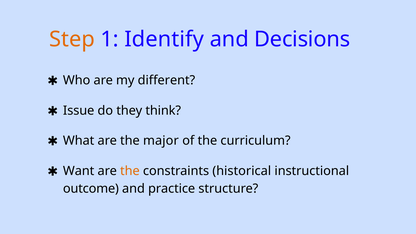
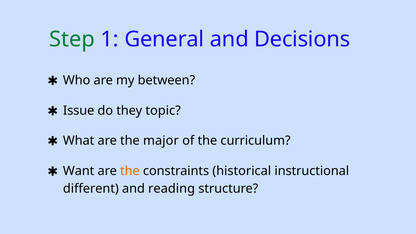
Step colour: orange -> green
Identify: Identify -> General
different: different -> between
think: think -> topic
outcome: outcome -> different
practice: practice -> reading
